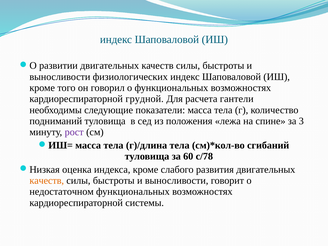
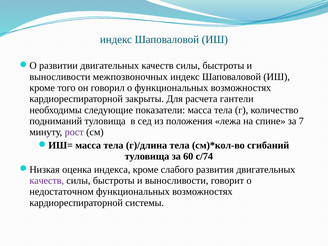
физиологических: физиологических -> межпозвоночных
грудной: грудной -> закрыты
3: 3 -> 7
с/78: с/78 -> с/74
качеств at (47, 181) colour: orange -> purple
